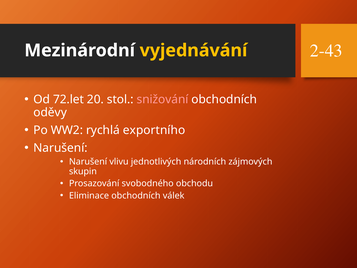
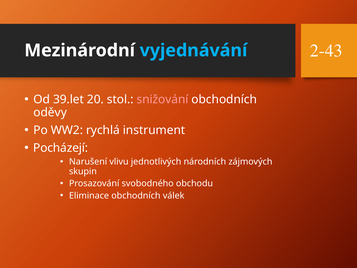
vyjednávání colour: yellow -> light blue
72.let: 72.let -> 39.let
exportního: exportního -> instrument
Narušení at (61, 148): Narušení -> Pocházejí
